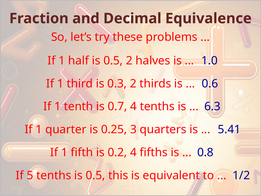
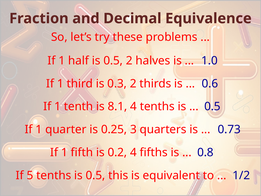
0.7: 0.7 -> 8.1
6.3 at (212, 106): 6.3 -> 0.5
5.41: 5.41 -> 0.73
